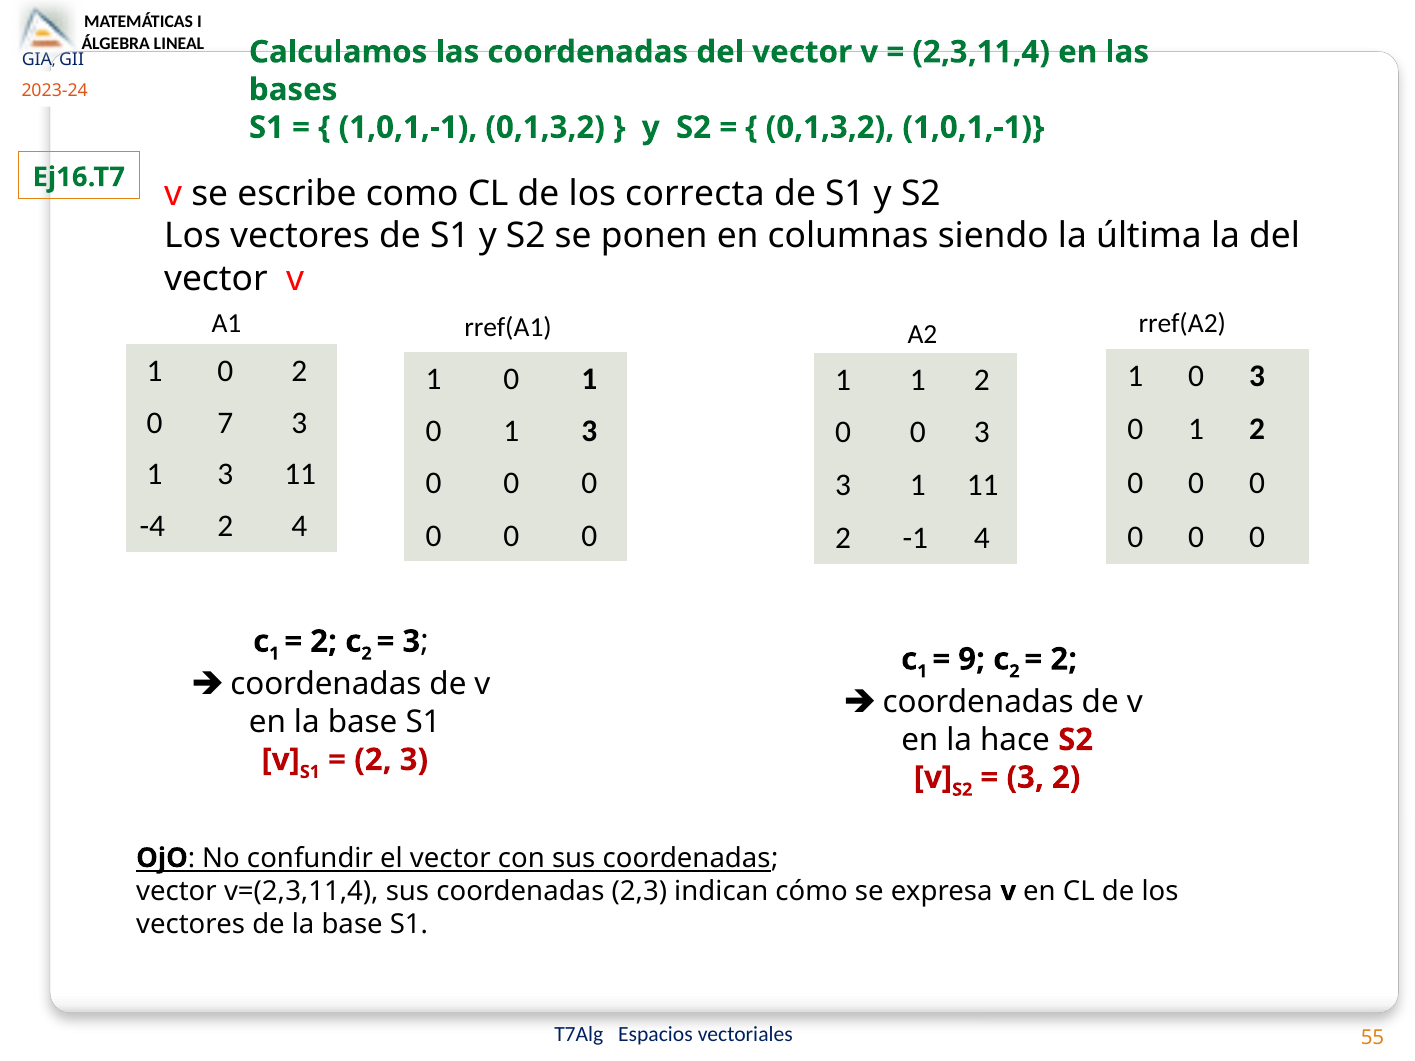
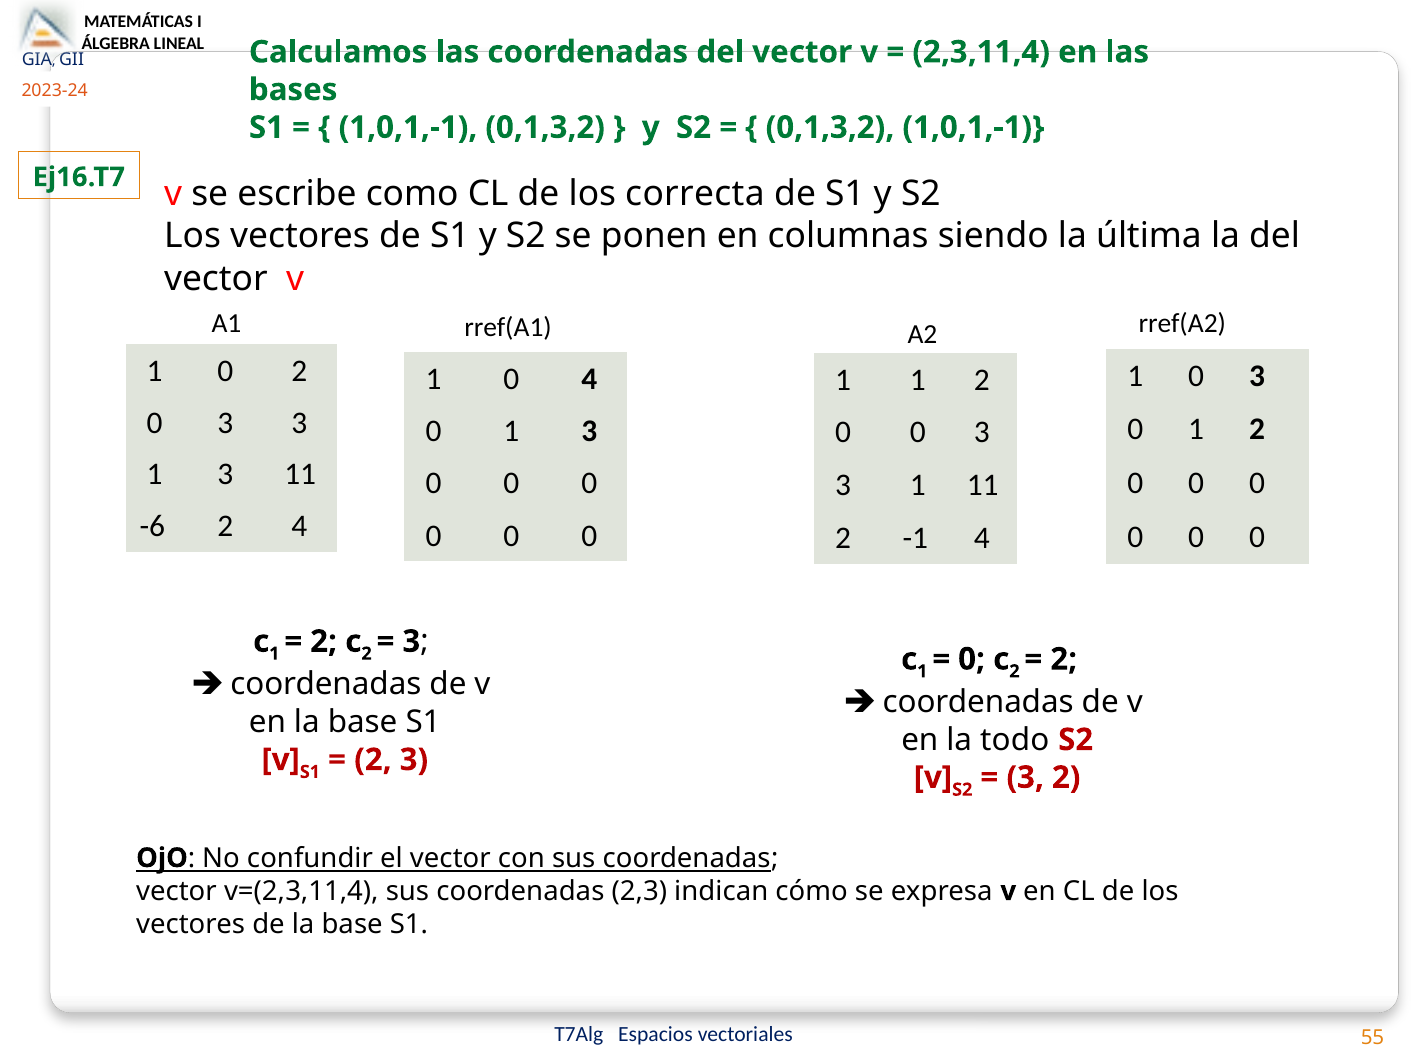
1 at (589, 379): 1 -> 4
7 at (225, 423): 7 -> 3
-4: -4 -> -6
9 at (972, 659): 9 -> 0
hace: hace -> todo
